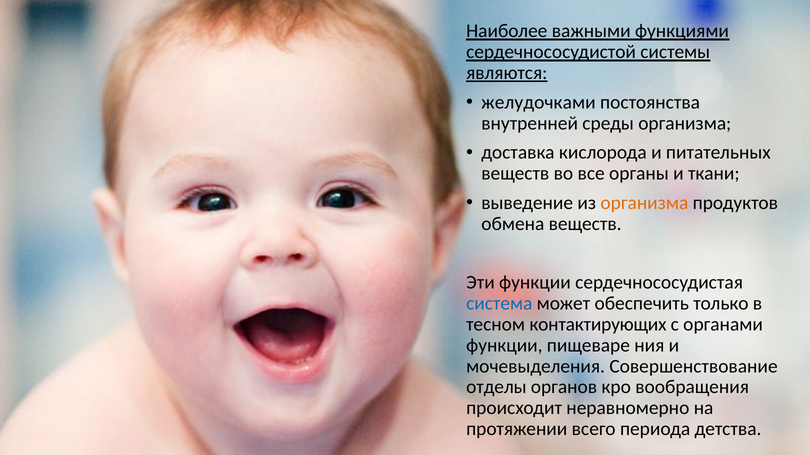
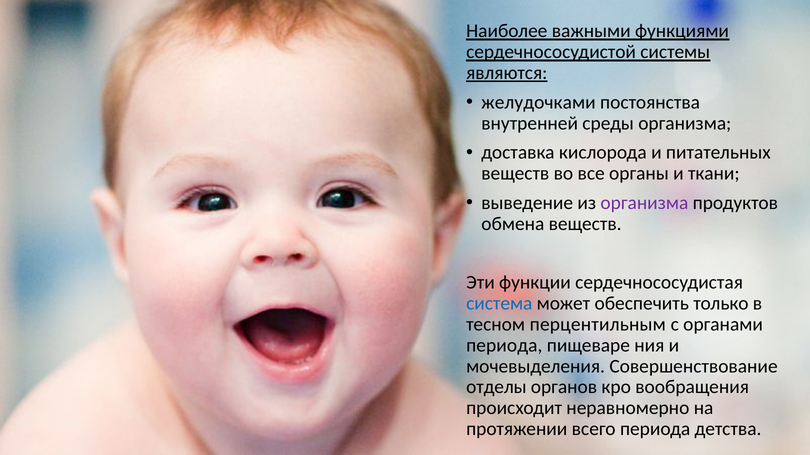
организма at (644, 203) colour: orange -> purple
контактирующих: контактирующих -> перцентильным
функции at (504, 346): функции -> периода
